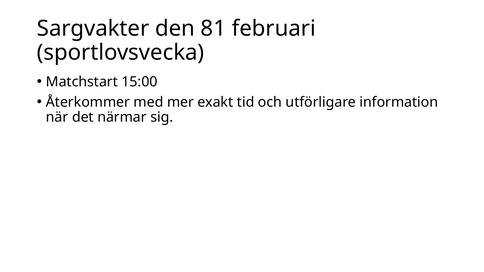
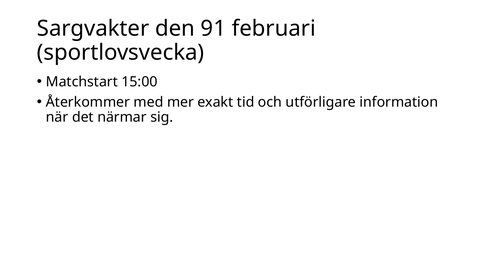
81: 81 -> 91
